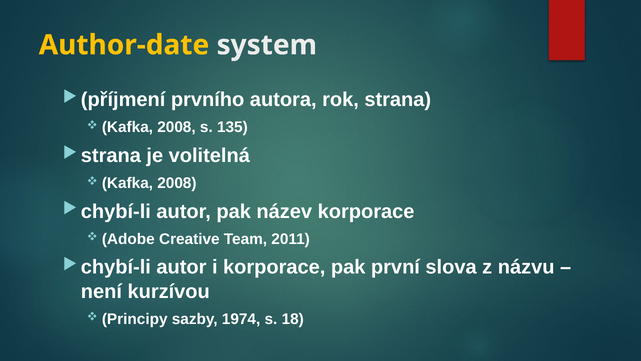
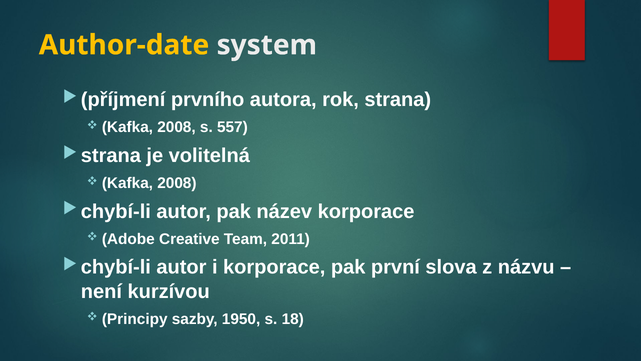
135: 135 -> 557
1974: 1974 -> 1950
